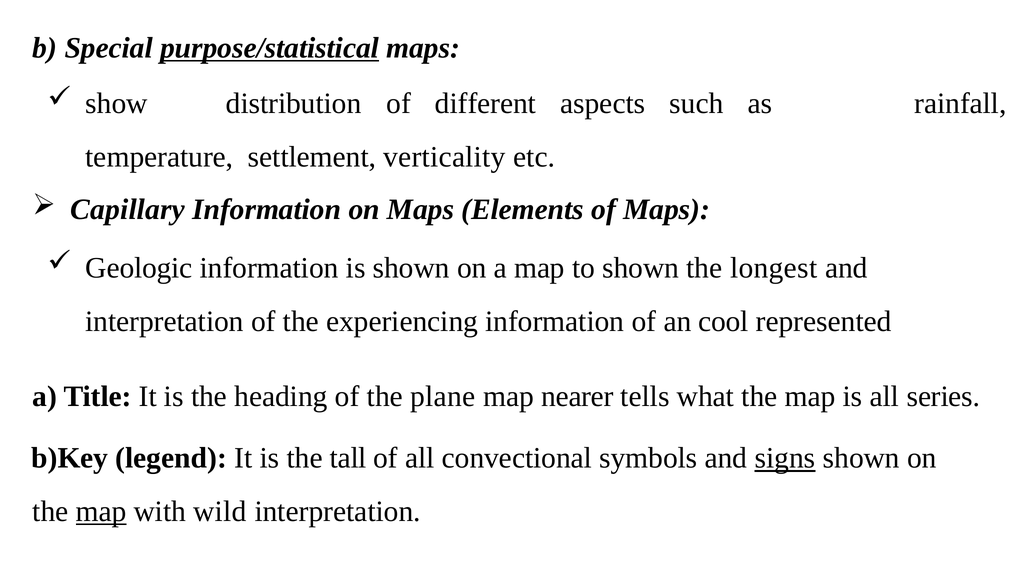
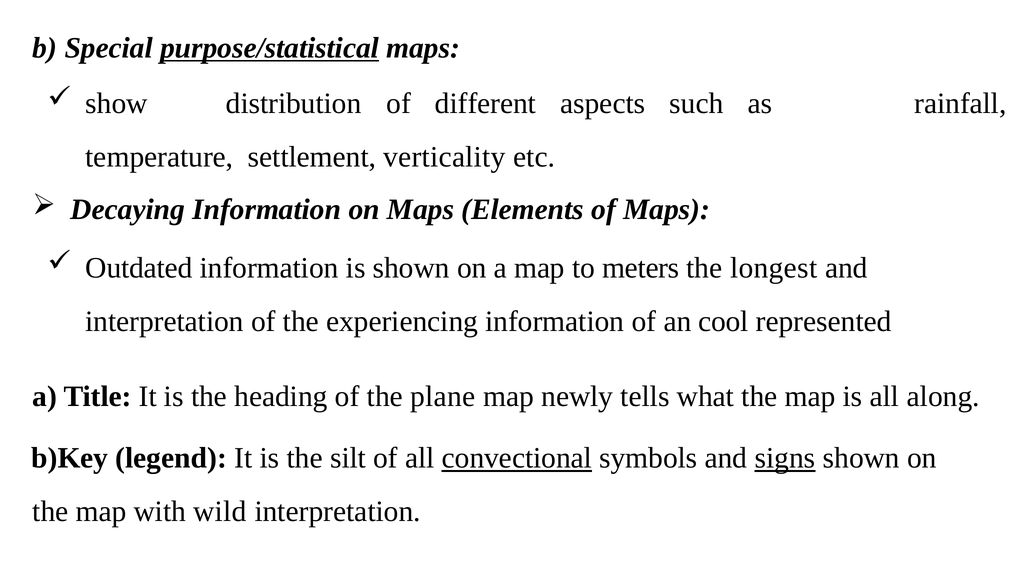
Capillary: Capillary -> Decaying
Geologic: Geologic -> Outdated
to shown: shown -> meters
nearer: nearer -> newly
series: series -> along
tall: tall -> silt
convectional underline: none -> present
map at (101, 511) underline: present -> none
